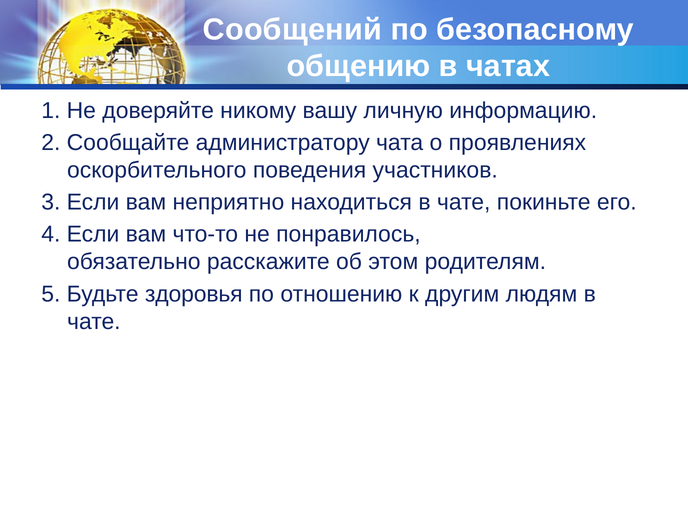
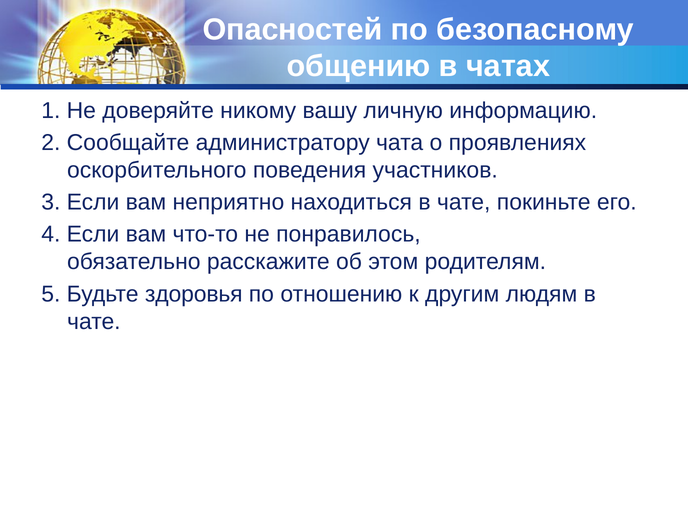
Сообщений: Сообщений -> Опасностей
